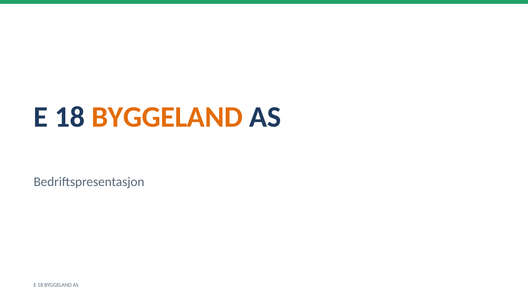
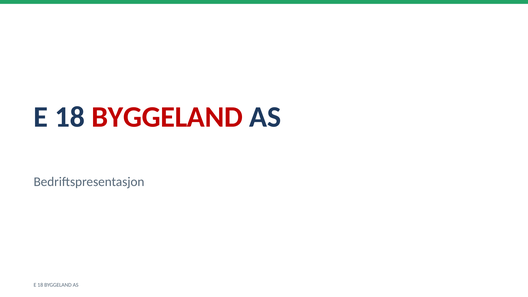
BYGGELAND at (167, 117) colour: orange -> red
